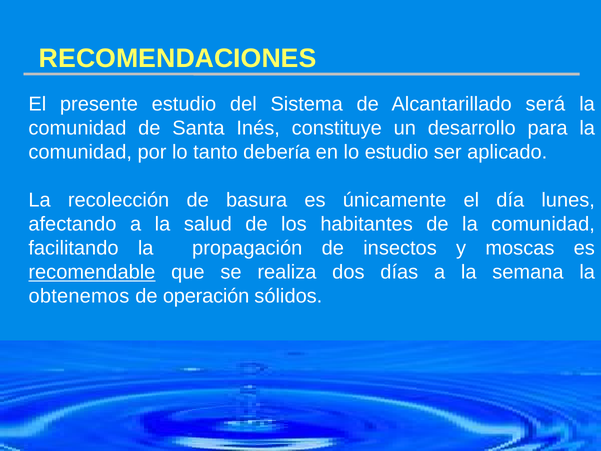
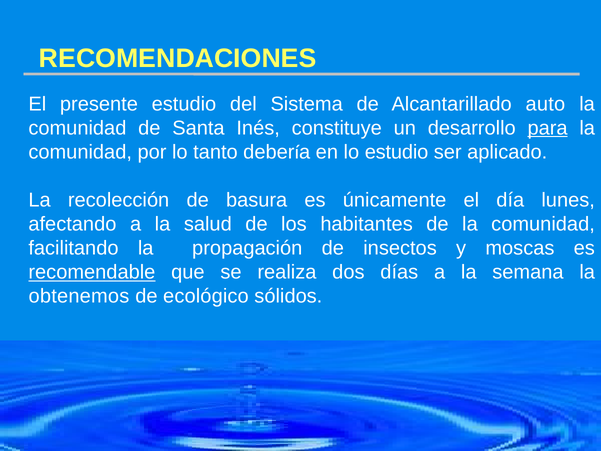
será: será -> auto
para underline: none -> present
operación: operación -> ecológico
